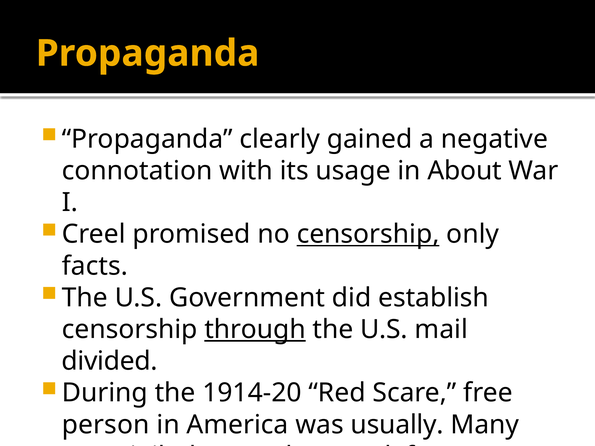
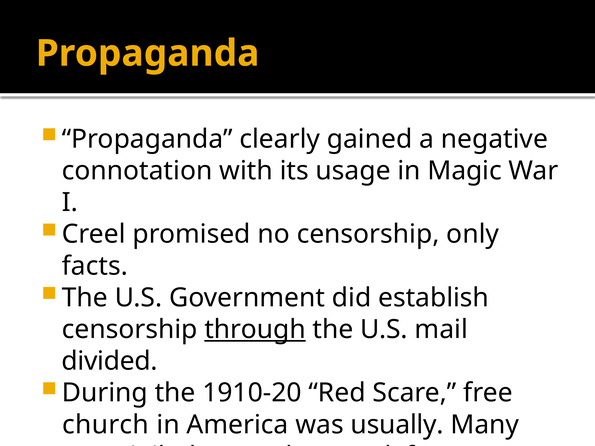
About: About -> Magic
censorship at (368, 234) underline: present -> none
1914-20: 1914-20 -> 1910-20
person: person -> church
